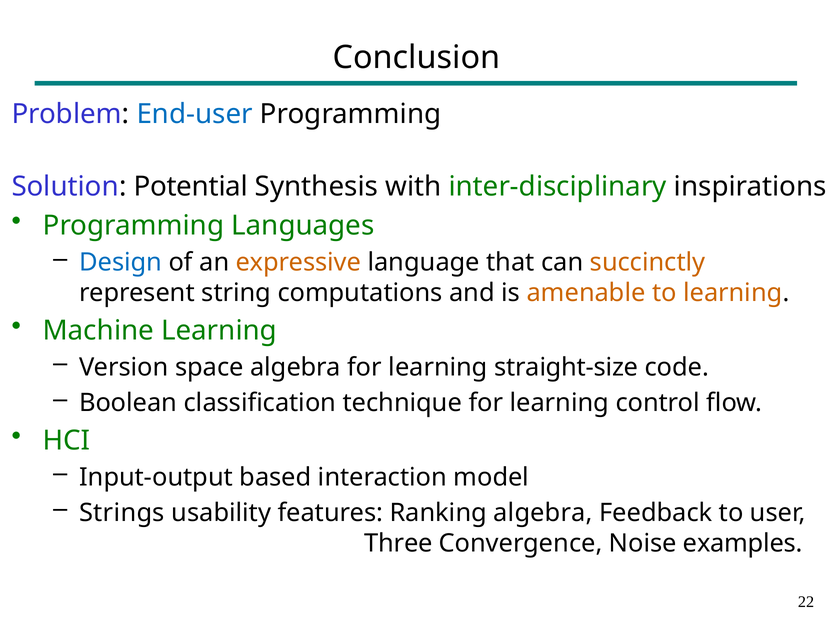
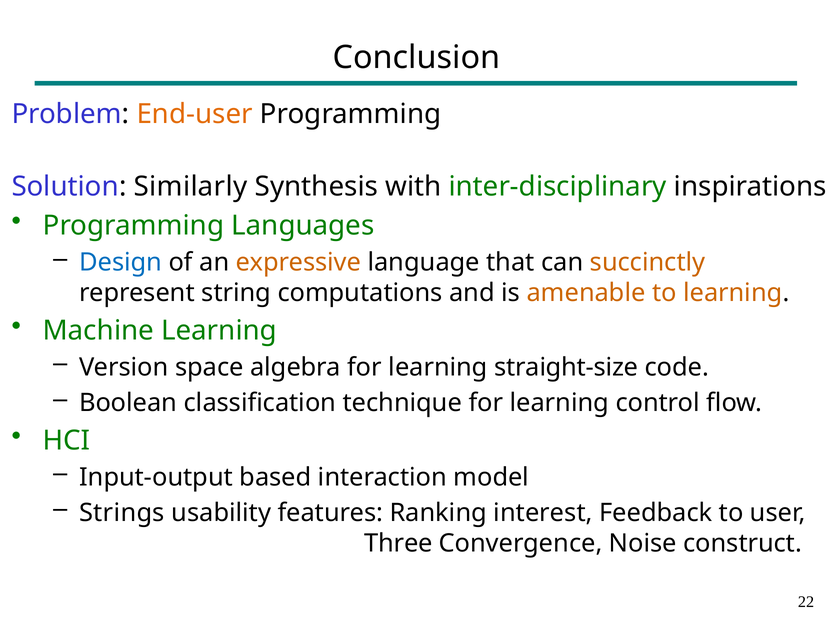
End-user colour: blue -> orange
Potential: Potential -> Similarly
Ranking algebra: algebra -> interest
examples: examples -> construct
